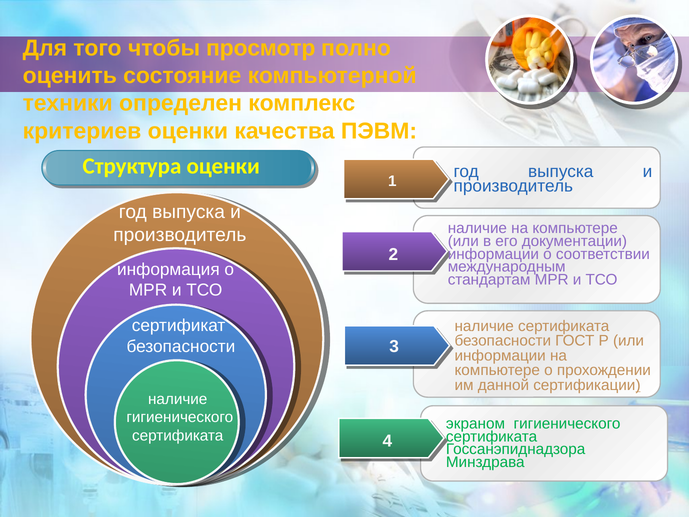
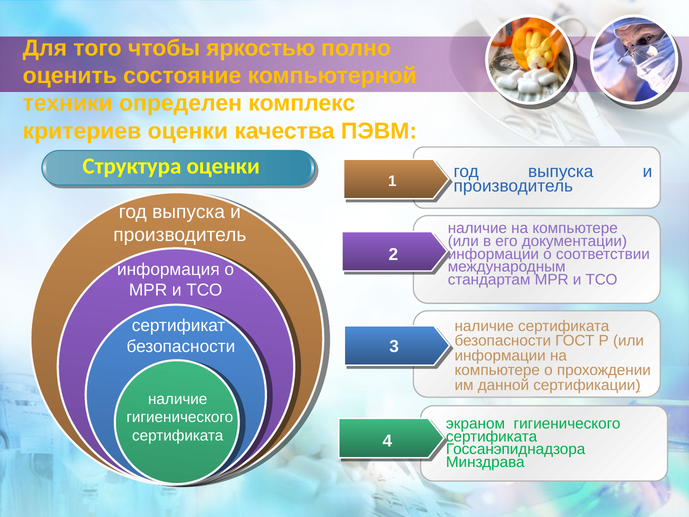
просмотр: просмотр -> яркостью
